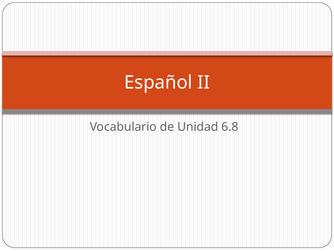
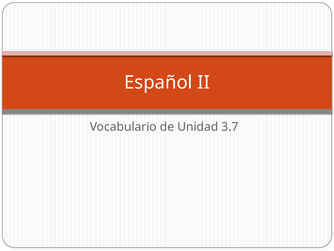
6.8: 6.8 -> 3.7
